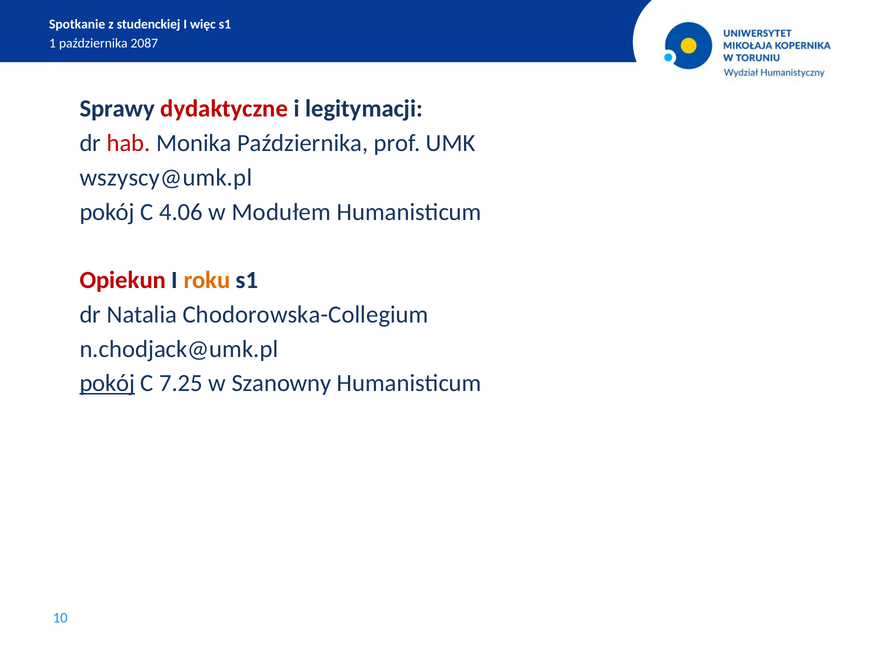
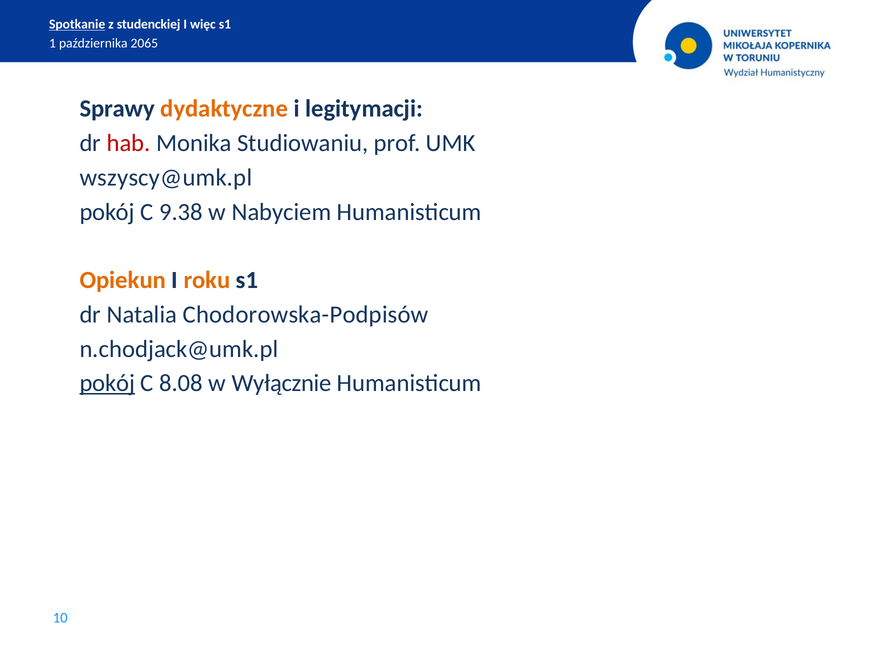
Spotkanie underline: none -> present
2087: 2087 -> 2065
dydaktyczne colour: red -> orange
Monika Października: Października -> Studiowaniu
4.06: 4.06 -> 9.38
Modułem: Modułem -> Nabyciem
Opiekun colour: red -> orange
Chodorowska-Collegium: Chodorowska-Collegium -> Chodorowska-Podpisów
7.25: 7.25 -> 8.08
Szanowny: Szanowny -> Wyłącznie
